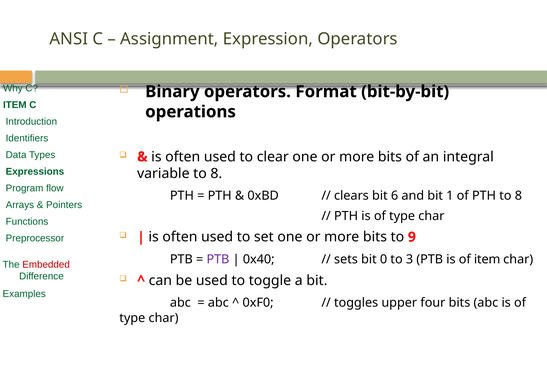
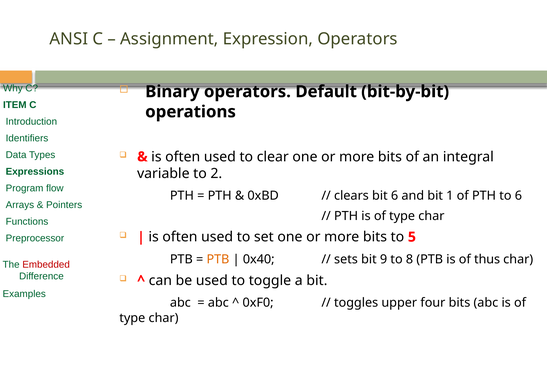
Format: Format -> Default
variable to 8: 8 -> 2
PTH to 8: 8 -> 6
9: 9 -> 5
PTB at (218, 260) colour: purple -> orange
0: 0 -> 9
3: 3 -> 8
of item: item -> thus
